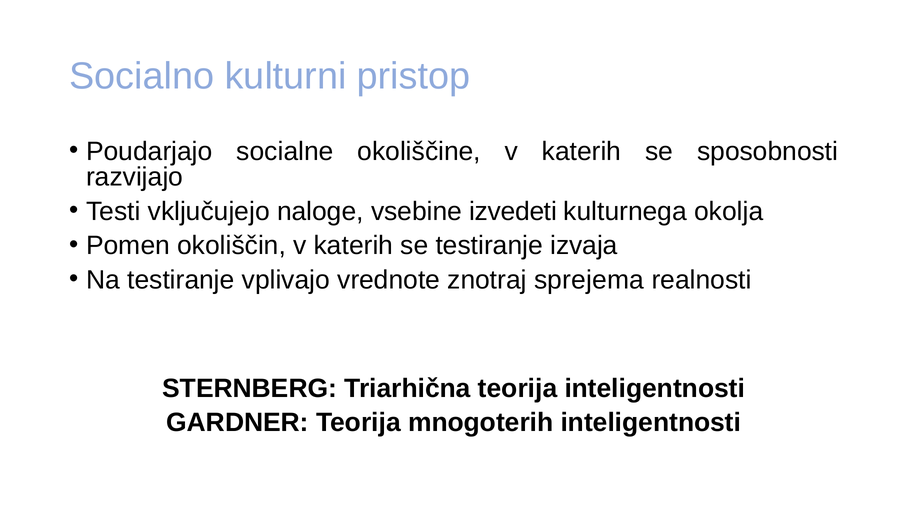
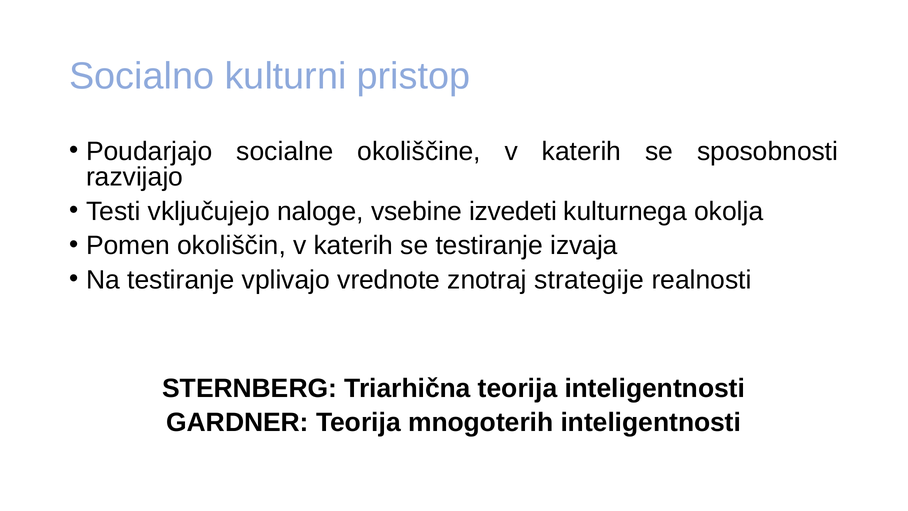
sprejema: sprejema -> strategije
